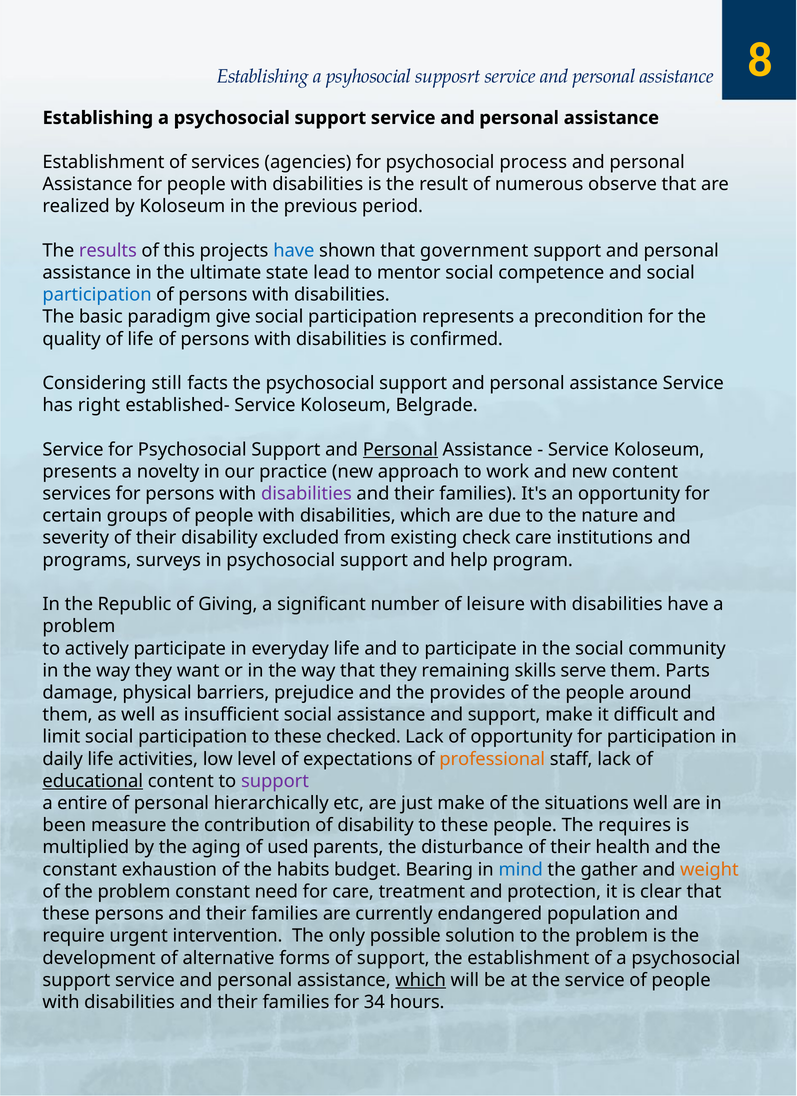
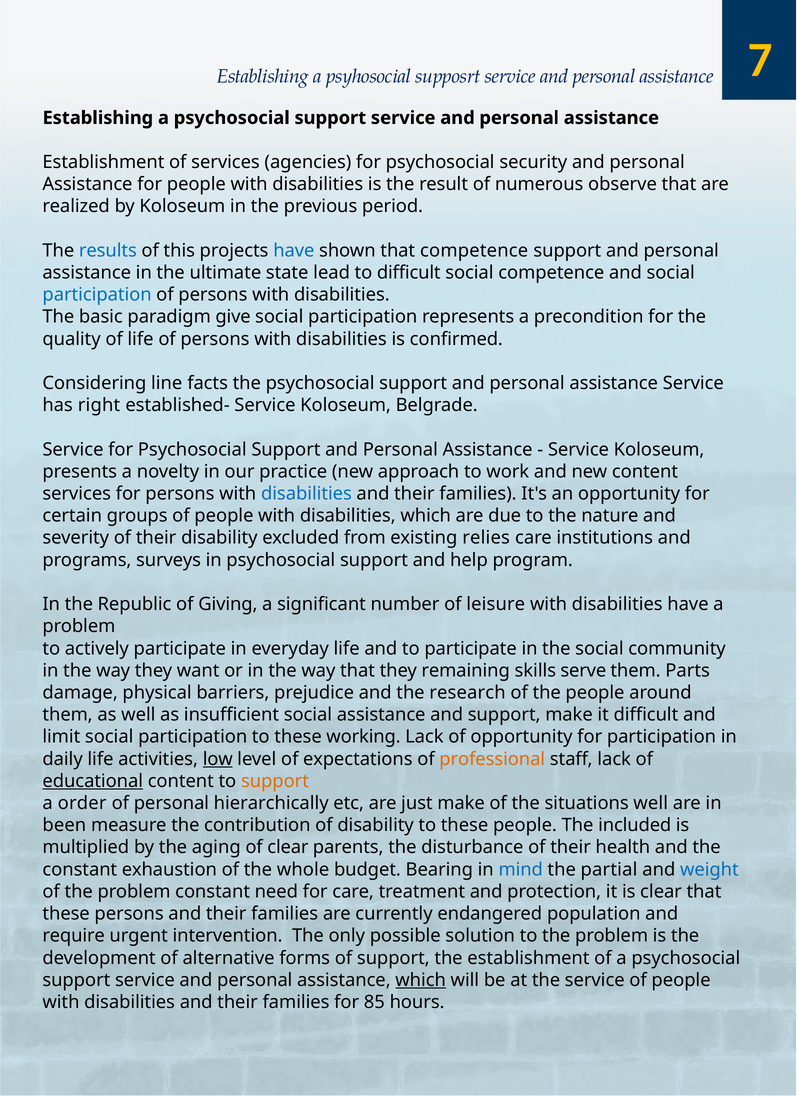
8: 8 -> 7
process: process -> security
results colour: purple -> blue
that government: government -> competence
to mentor: mentor -> difficult
still: still -> line
Personal at (400, 449) underline: present -> none
disabilities at (306, 493) colour: purple -> blue
check: check -> relies
provides: provides -> research
checked: checked -> working
low underline: none -> present
support at (275, 781) colour: purple -> orange
entire: entire -> order
requires: requires -> included
of used: used -> clear
habits: habits -> whole
gather: gather -> partial
weight colour: orange -> blue
34: 34 -> 85
